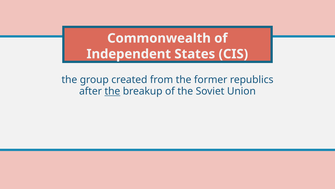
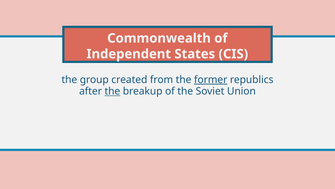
former underline: none -> present
